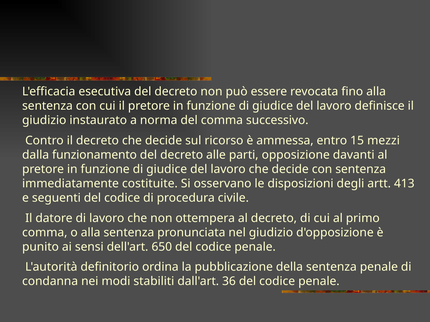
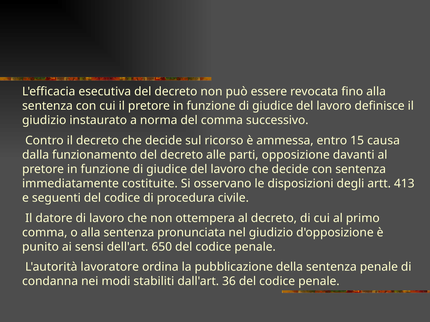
mezzi: mezzi -> causa
definitorio: definitorio -> lavoratore
